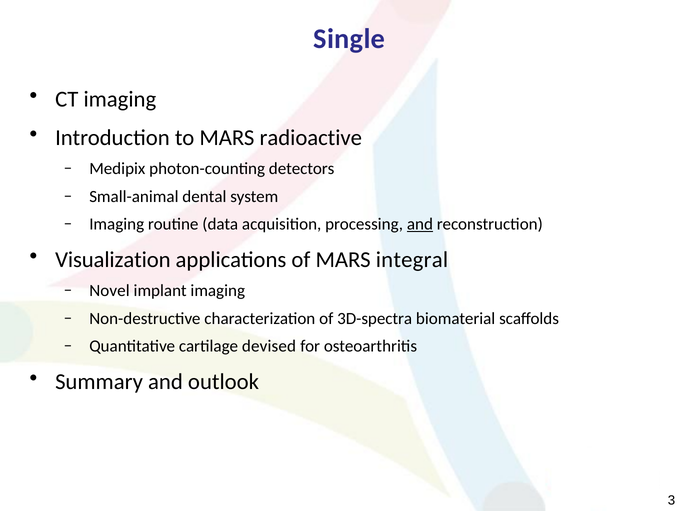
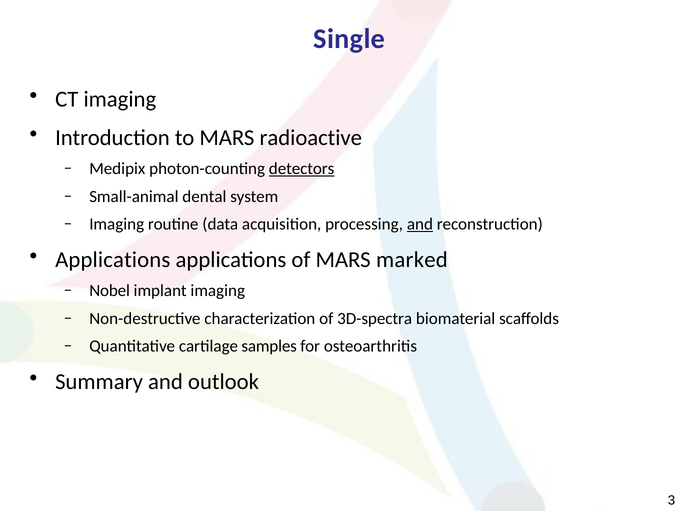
detectors underline: none -> present
Visualization at (113, 260): Visualization -> Applications
integral: integral -> marked
Novel: Novel -> Nobel
devised: devised -> samples
